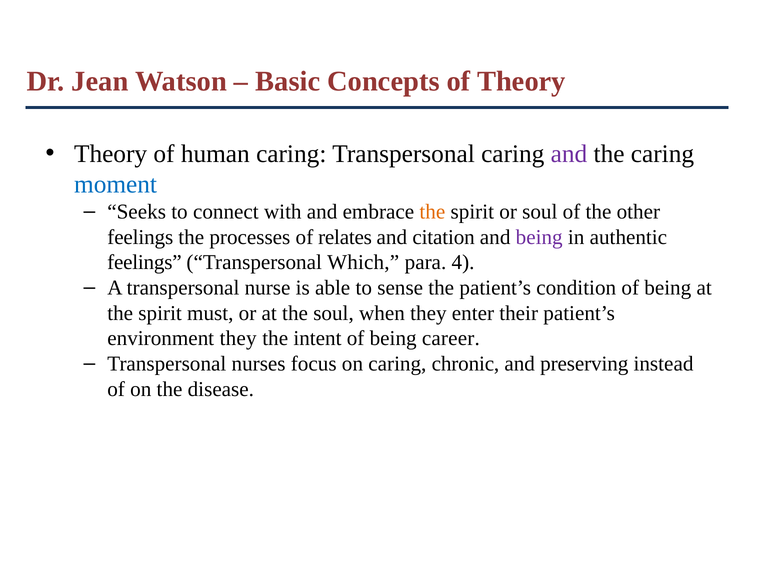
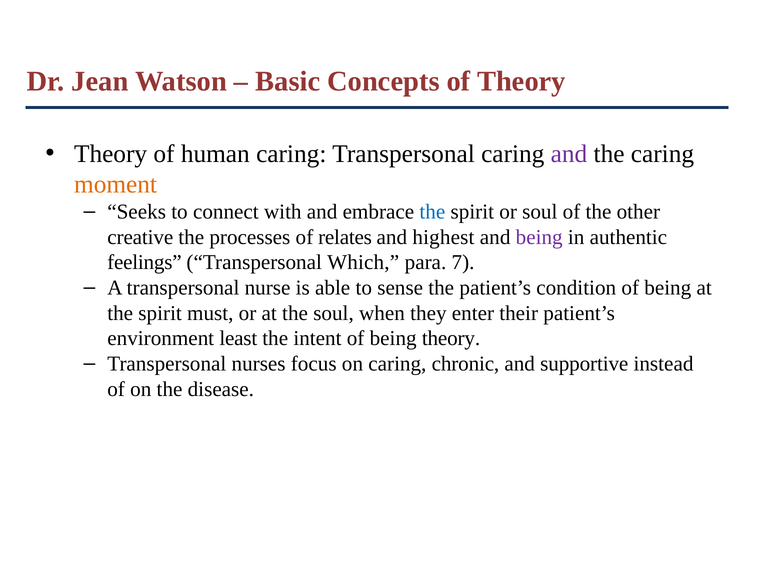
moment colour: blue -> orange
the at (432, 212) colour: orange -> blue
feelings at (140, 237): feelings -> creative
citation: citation -> highest
4: 4 -> 7
environment they: they -> least
being career: career -> theory
preserving: preserving -> supportive
